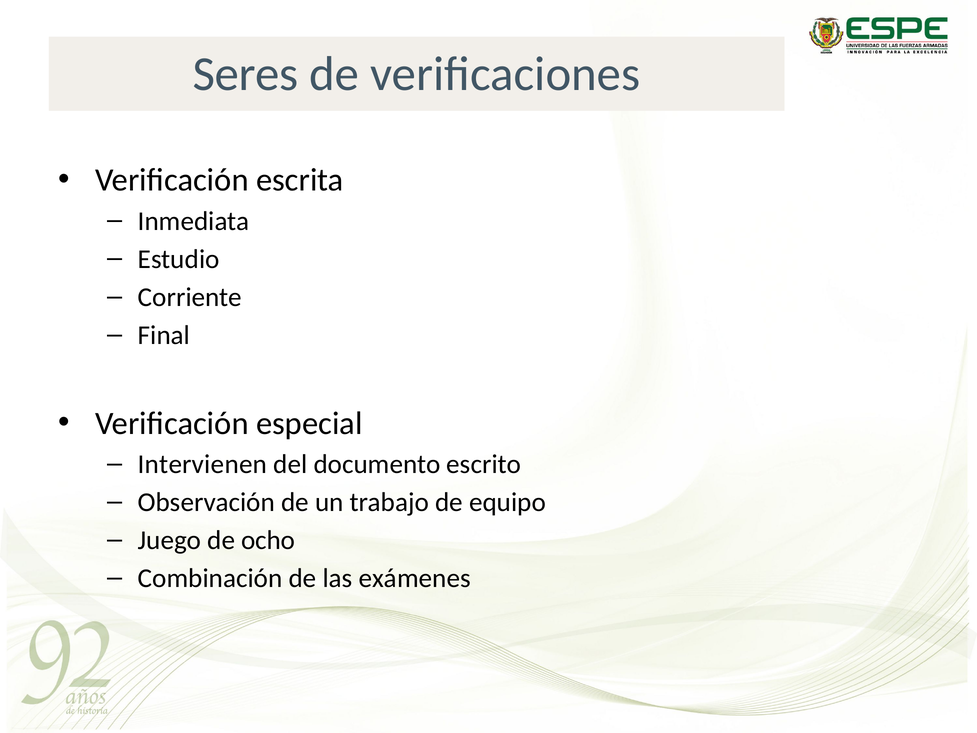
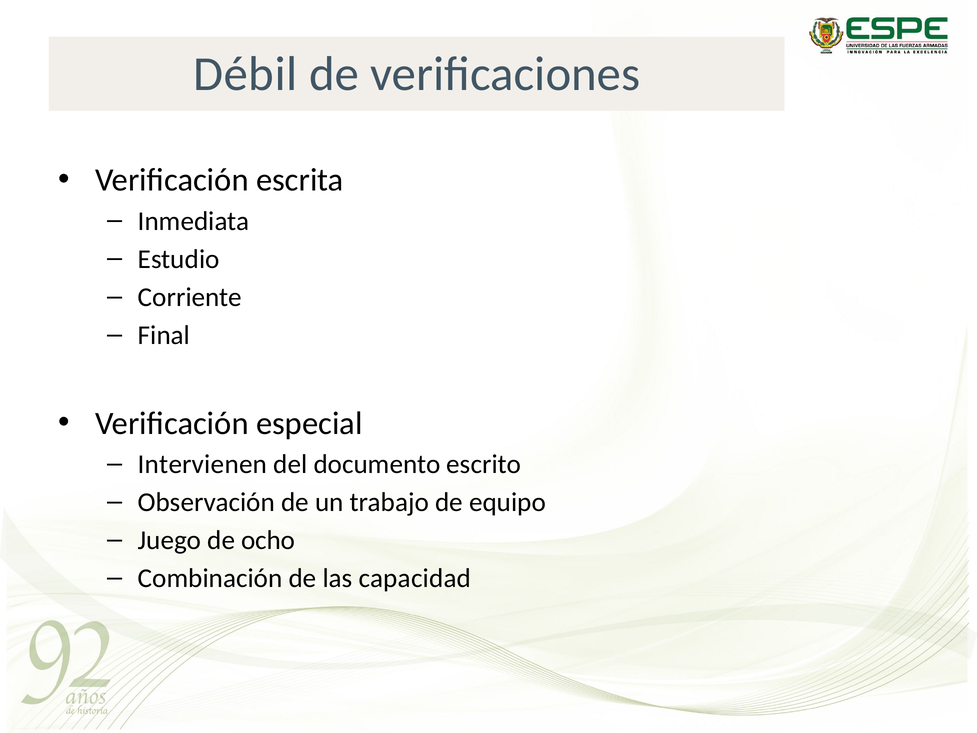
Seres: Seres -> Débil
exámenes: exámenes -> capacidad
